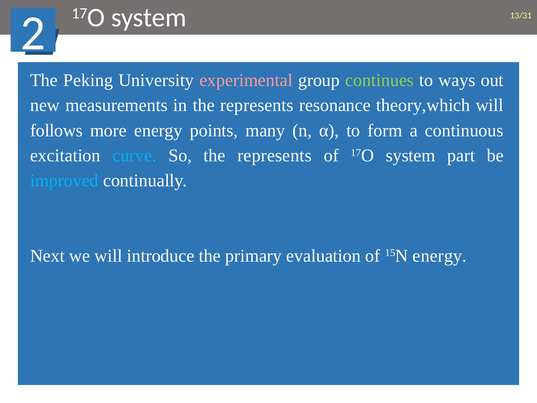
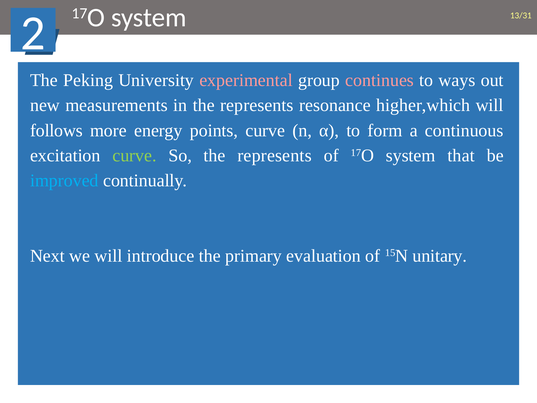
continues colour: light green -> pink
theory,which: theory,which -> higher,which
points many: many -> curve
curve at (135, 155) colour: light blue -> light green
part: part -> that
15N energy: energy -> unitary
